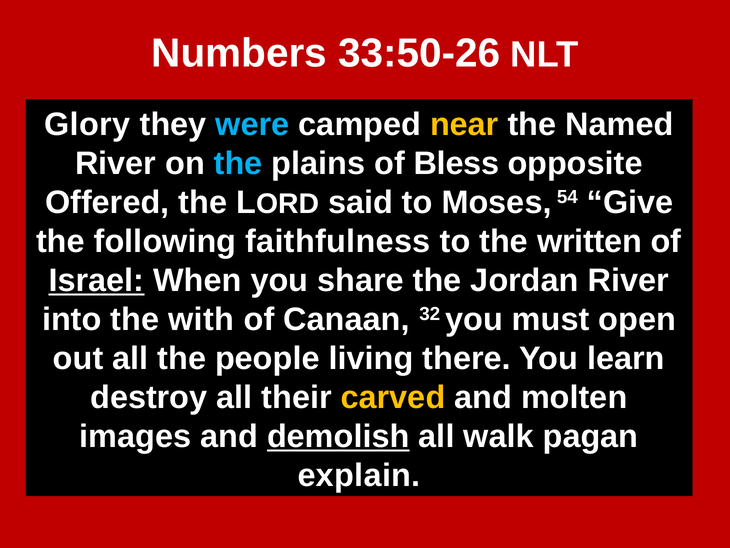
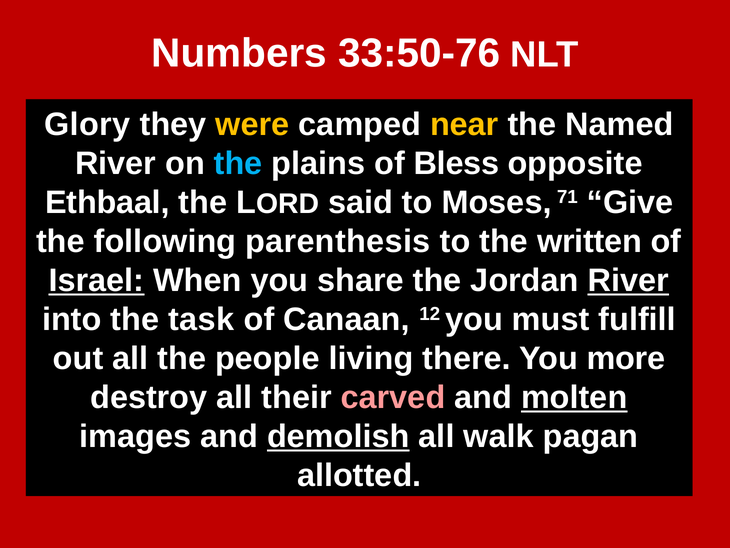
33:50-26: 33:50-26 -> 33:50-76
were colour: light blue -> yellow
Offered: Offered -> Ethbaal
54: 54 -> 71
faithfulness: faithfulness -> parenthesis
River at (628, 280) underline: none -> present
with: with -> task
32: 32 -> 12
open: open -> fulfill
learn: learn -> more
carved colour: yellow -> pink
molten underline: none -> present
explain: explain -> allotted
